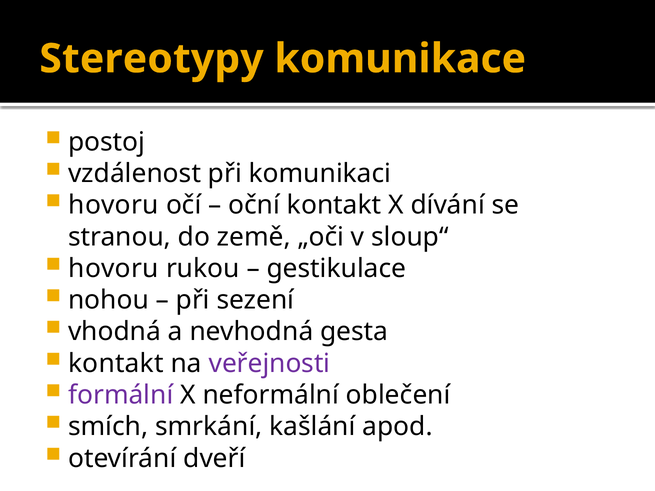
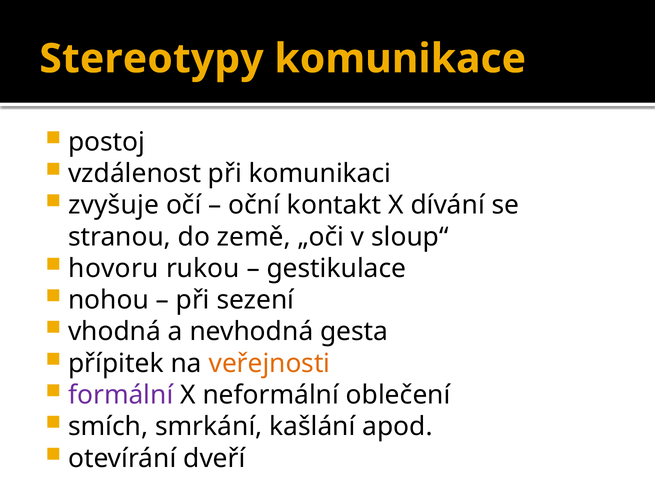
hovoru at (114, 205): hovoru -> zvyšuje
kontakt at (116, 364): kontakt -> přípitek
veřejnosti colour: purple -> orange
